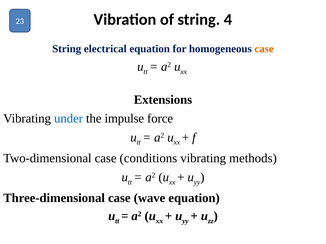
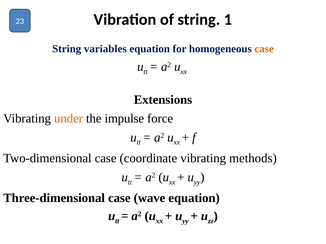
4: 4 -> 1
electrical: electrical -> variables
under colour: blue -> orange
conditions: conditions -> coordinate
